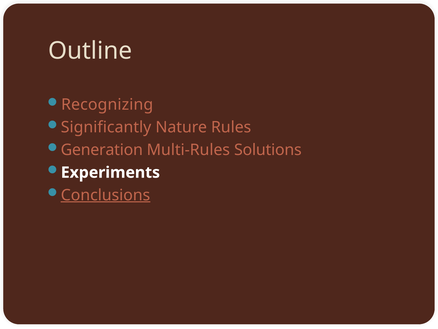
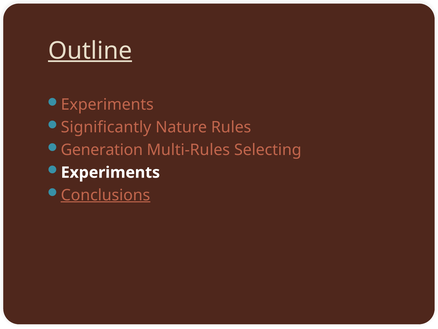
Outline underline: none -> present
Recognizing at (107, 105): Recognizing -> Experiments
Solutions: Solutions -> Selecting
